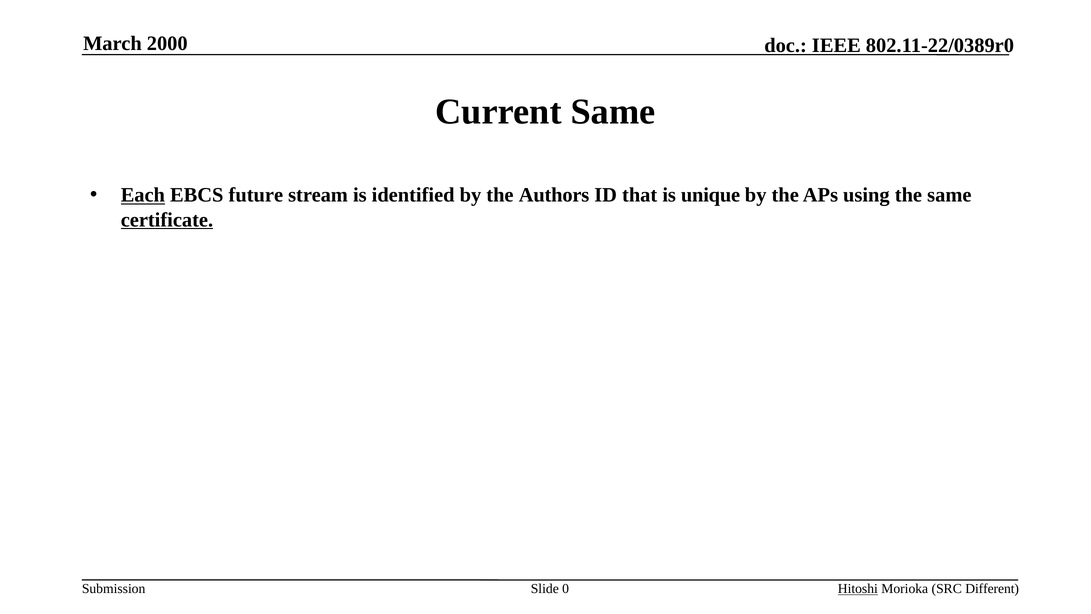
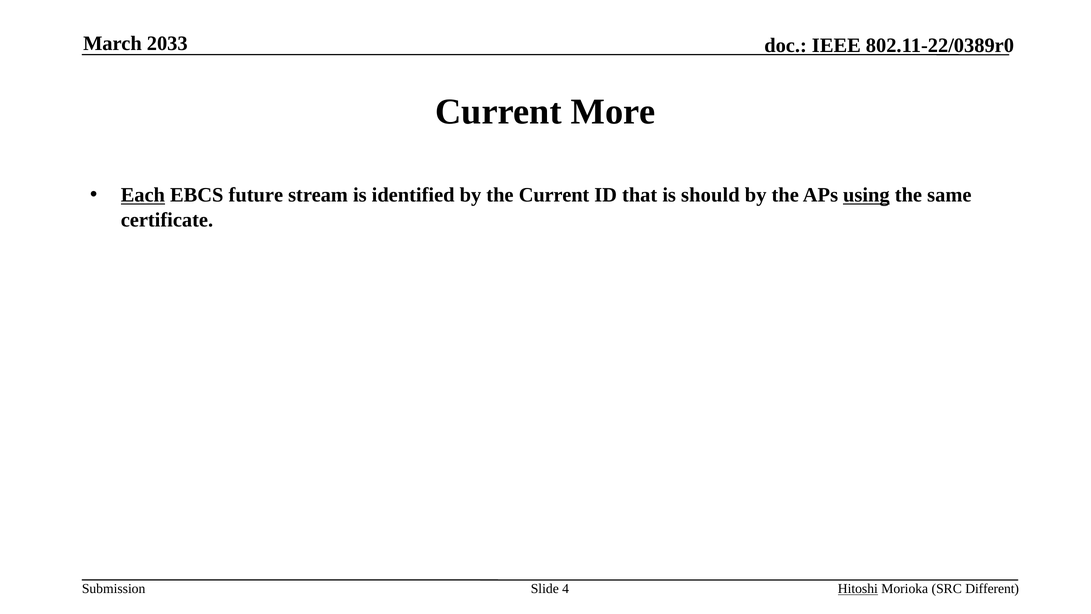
2000: 2000 -> 2033
Current Same: Same -> More
the Authors: Authors -> Current
unique: unique -> should
using underline: none -> present
certificate underline: present -> none
0: 0 -> 4
